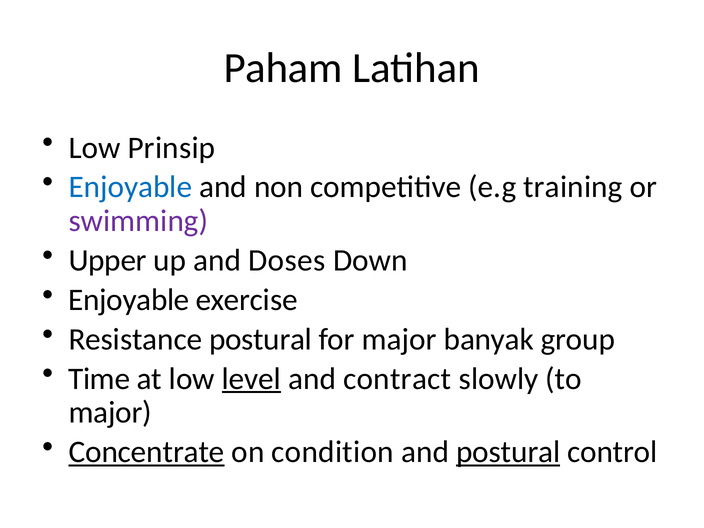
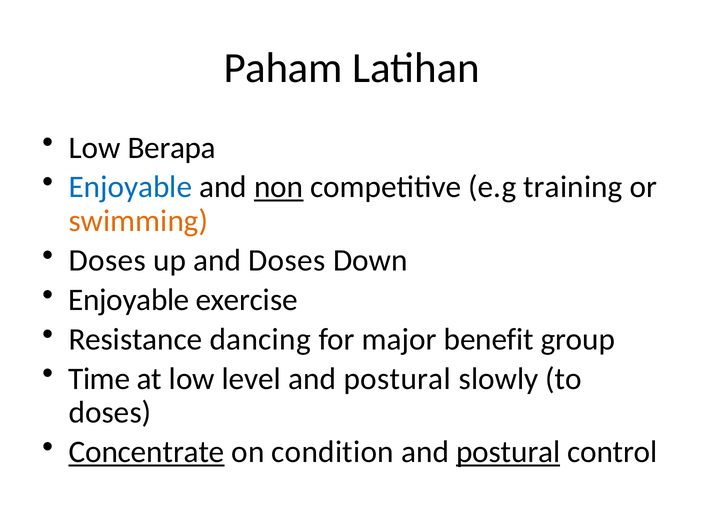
Prinsip: Prinsip -> Berapa
non underline: none -> present
swimming colour: purple -> orange
Upper at (108, 260): Upper -> Doses
Resistance postural: postural -> dancing
banyak: banyak -> benefit
level underline: present -> none
contract at (397, 379): contract -> postural
major at (110, 413): major -> doses
